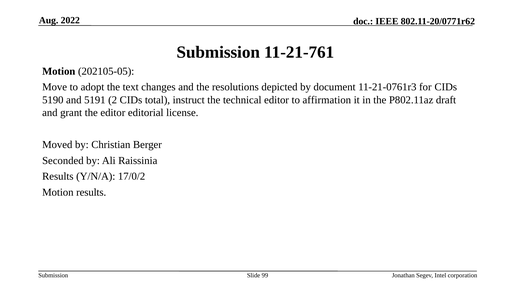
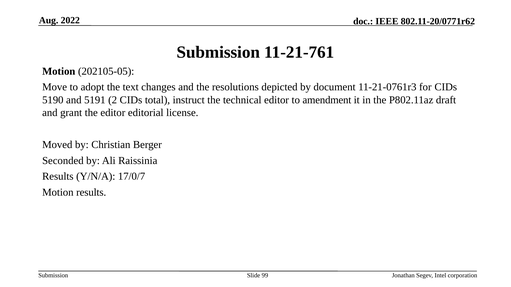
affirmation: affirmation -> amendment
17/0/2: 17/0/2 -> 17/0/7
